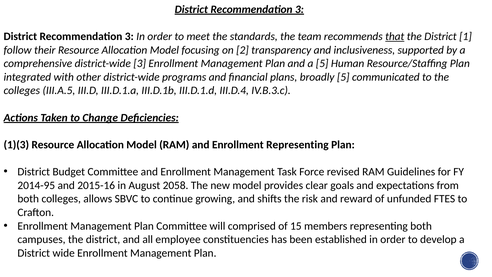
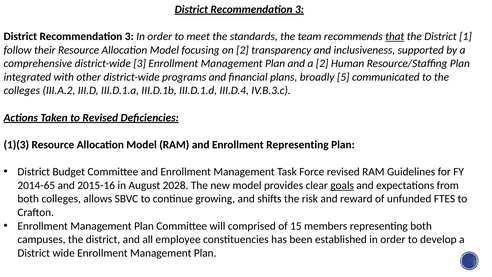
a 5: 5 -> 2
III.A.5: III.A.5 -> III.A.2
to Change: Change -> Revised
2014-95: 2014-95 -> 2014-65
2058: 2058 -> 2028
goals underline: none -> present
